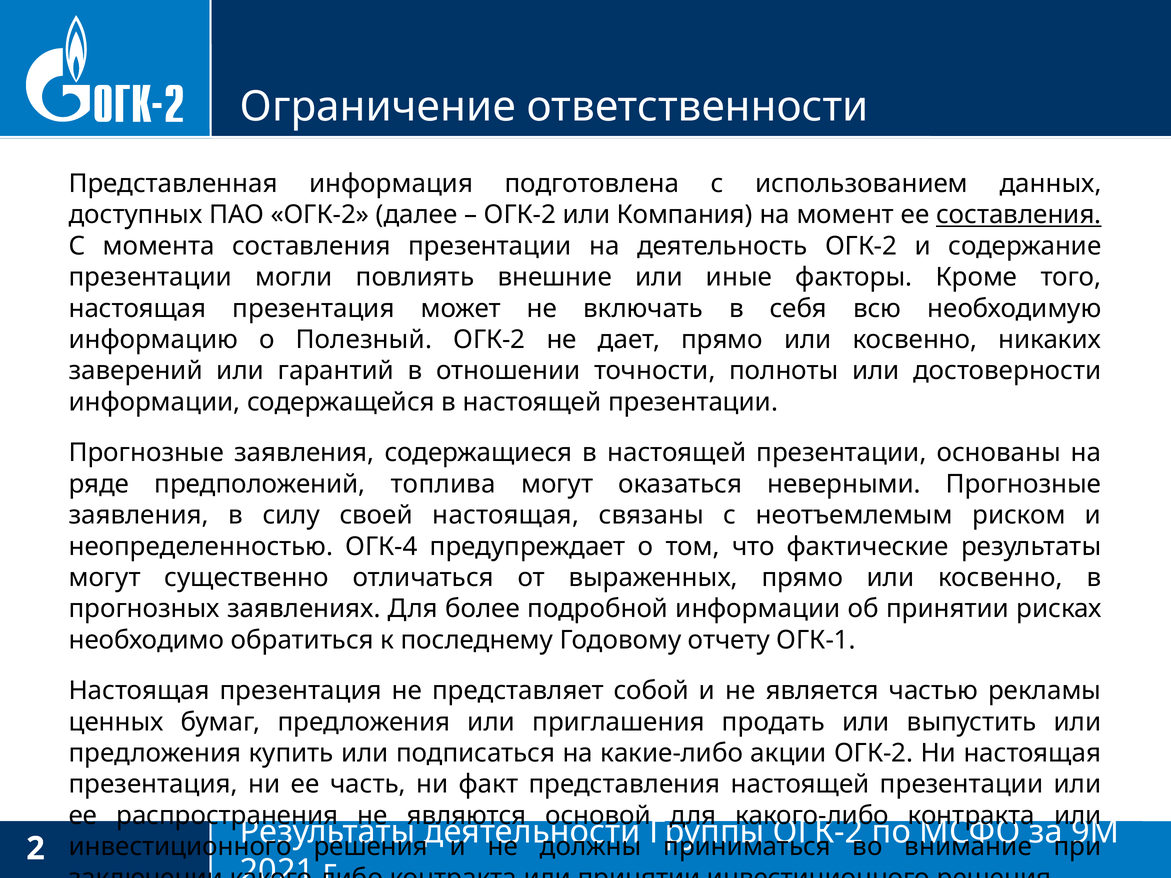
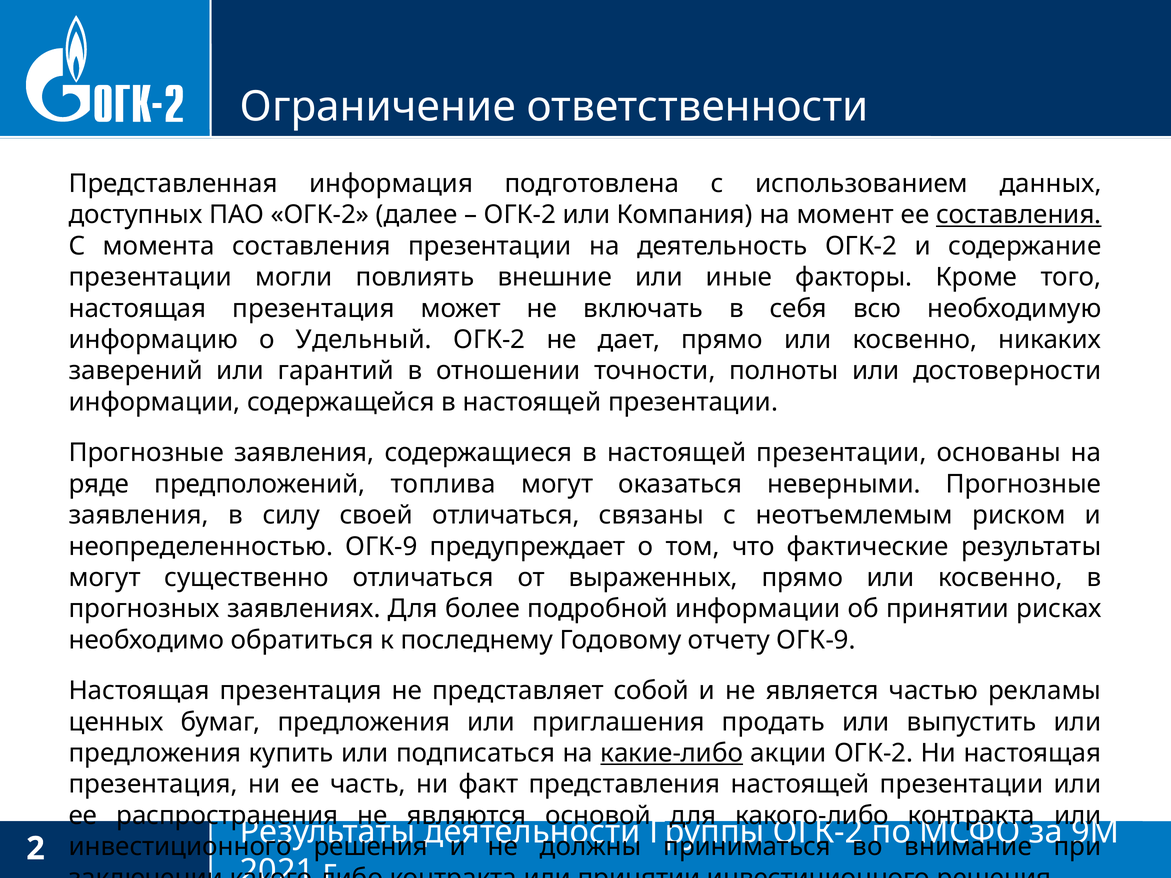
Полезный: Полезный -> Удельный
своей настоящая: настоящая -> отличаться
неопределенностью ОГК-4: ОГК-4 -> ОГК-9
отчету ОГК-1: ОГК-1 -> ОГК-9
какие-либо underline: none -> present
